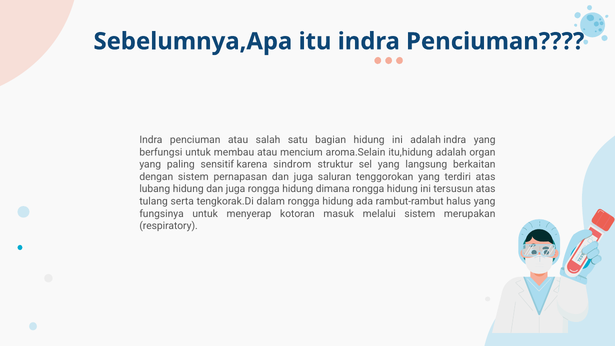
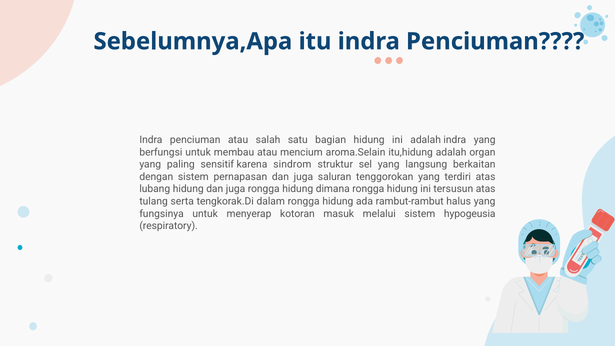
merupakan: merupakan -> hypogeusia
